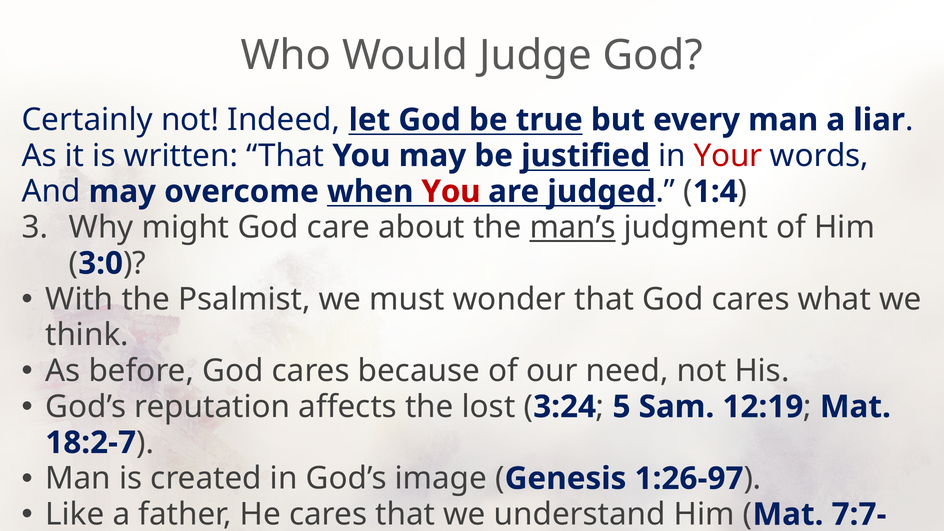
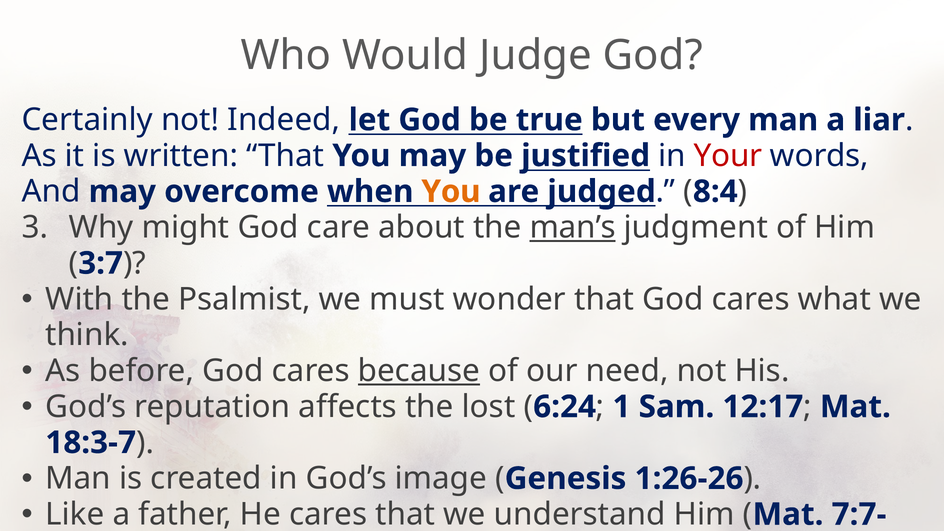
You at (451, 192) colour: red -> orange
1:4: 1:4 -> 8:4
3:0: 3:0 -> 3:7
because underline: none -> present
3:24: 3:24 -> 6:24
5: 5 -> 1
12:19: 12:19 -> 12:17
18:2-7: 18:2-7 -> 18:3-7
1:26-97: 1:26-97 -> 1:26-26
